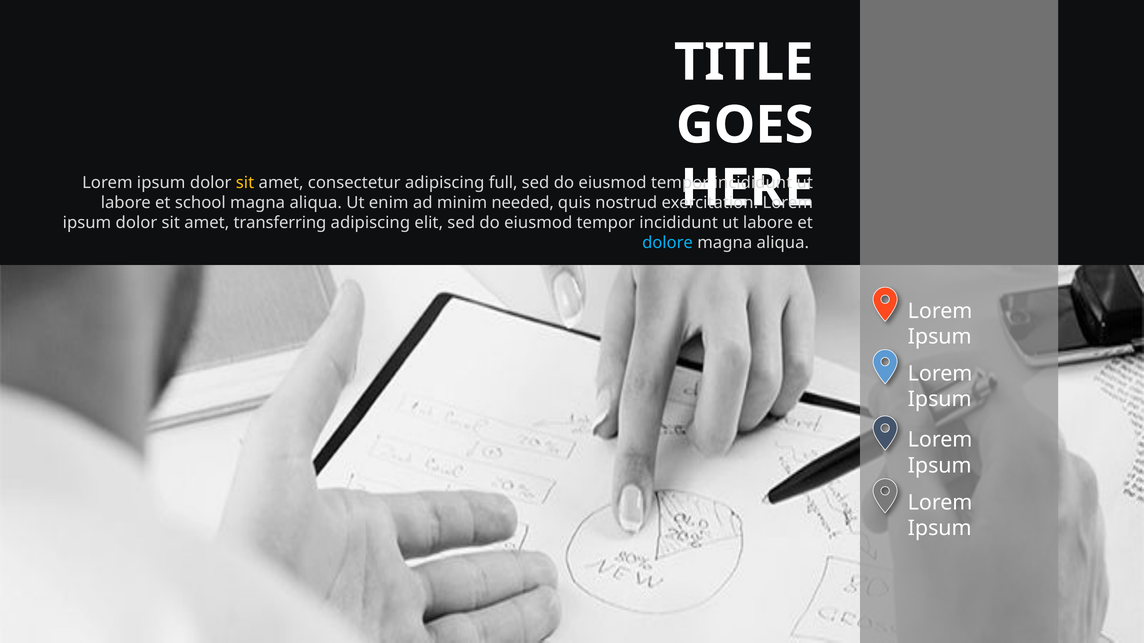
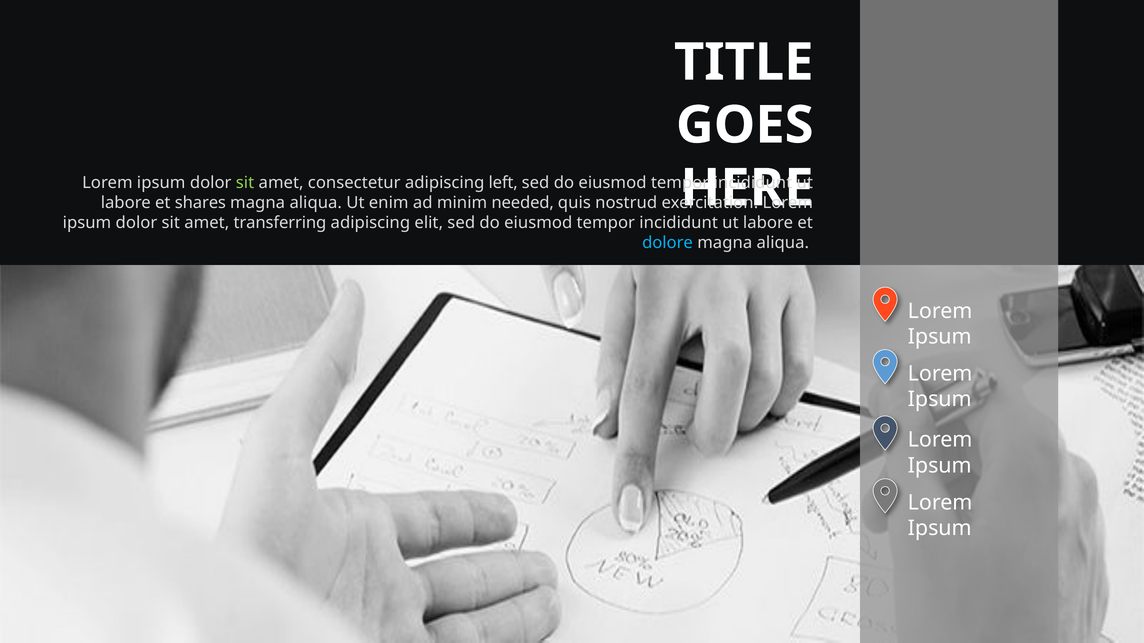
sit at (245, 183) colour: yellow -> light green
full: full -> left
school: school -> shares
